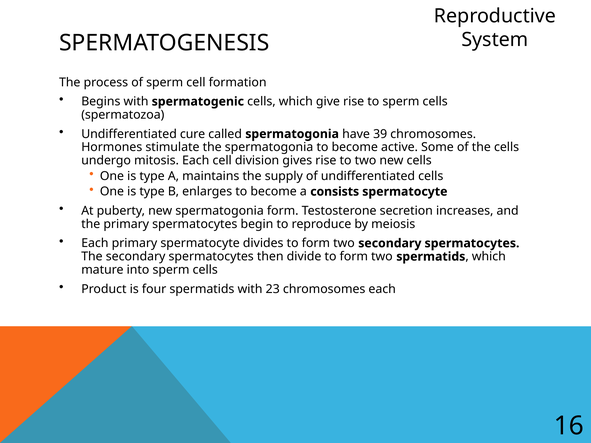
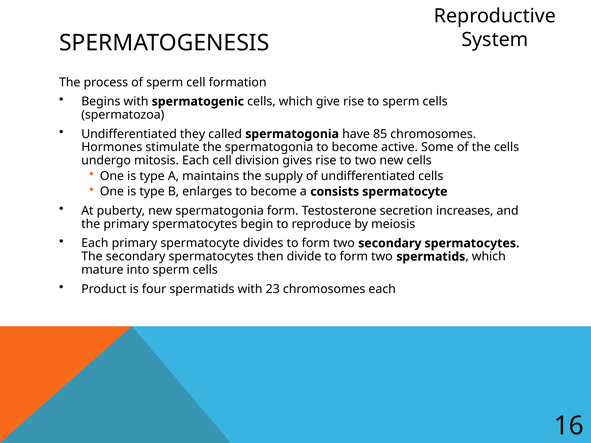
cure: cure -> they
39: 39 -> 85
